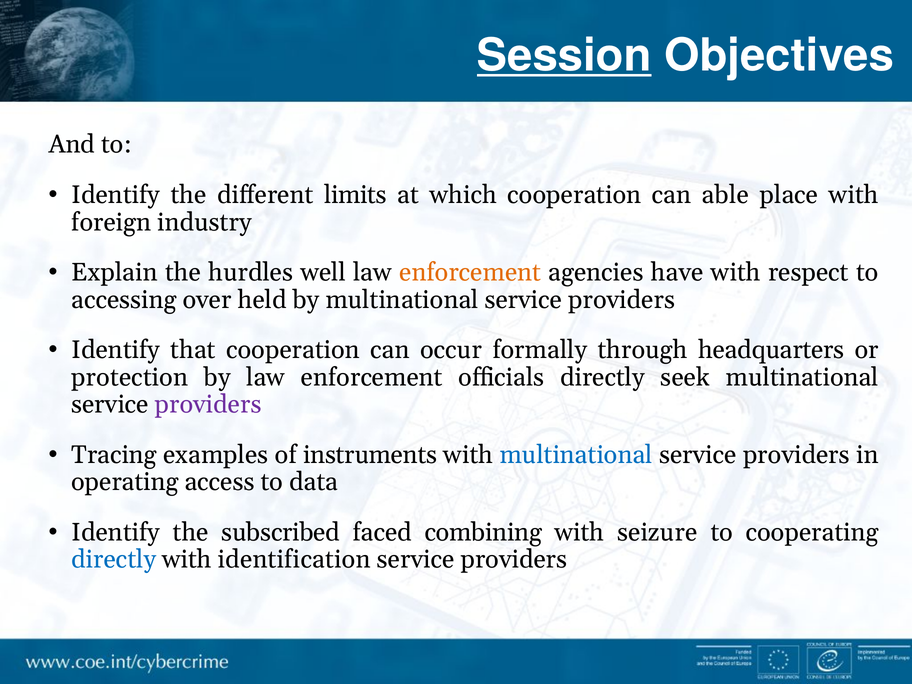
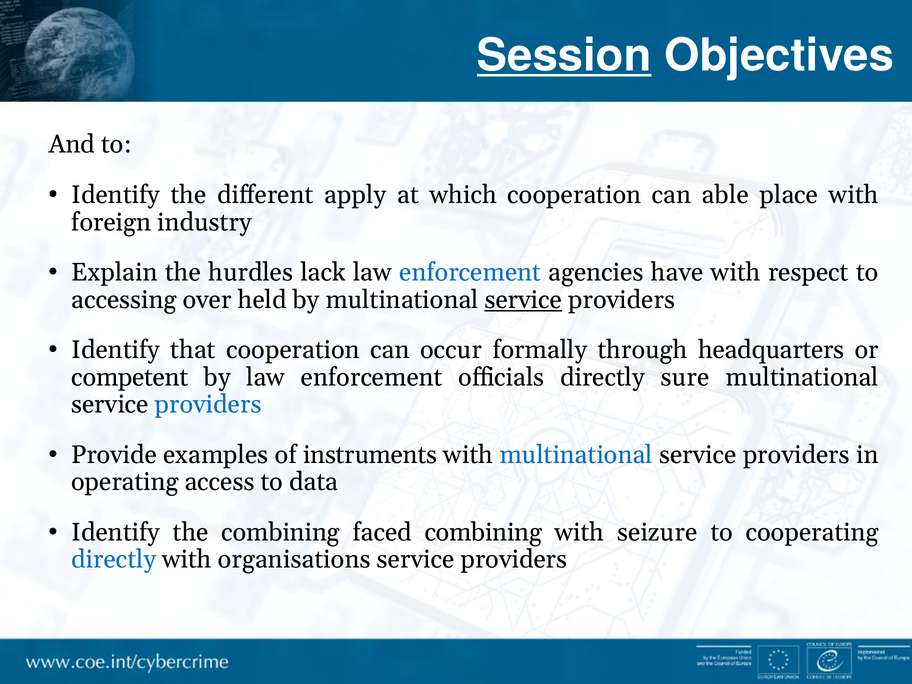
limits: limits -> apply
well: well -> lack
enforcement at (470, 272) colour: orange -> blue
service at (523, 300) underline: none -> present
protection: protection -> competent
seek: seek -> sure
providers at (208, 405) colour: purple -> blue
Tracing: Tracing -> Provide
the subscribed: subscribed -> combining
identification: identification -> organisations
